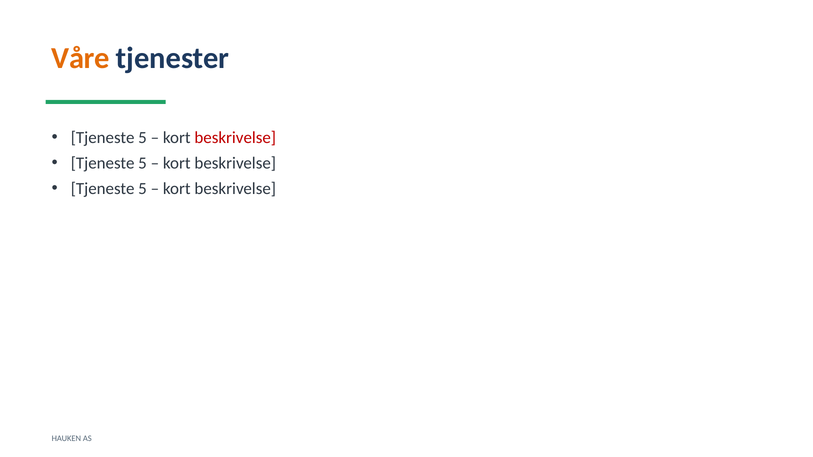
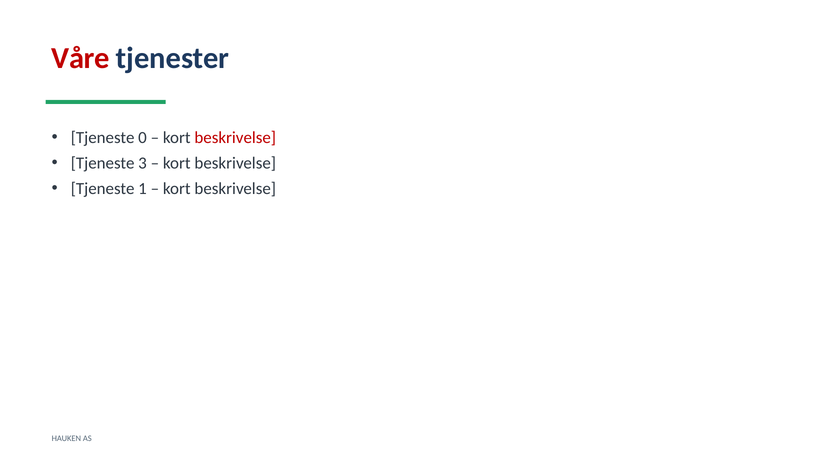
Våre colour: orange -> red
5 at (143, 138): 5 -> 0
5 at (143, 163): 5 -> 3
5 at (143, 189): 5 -> 1
